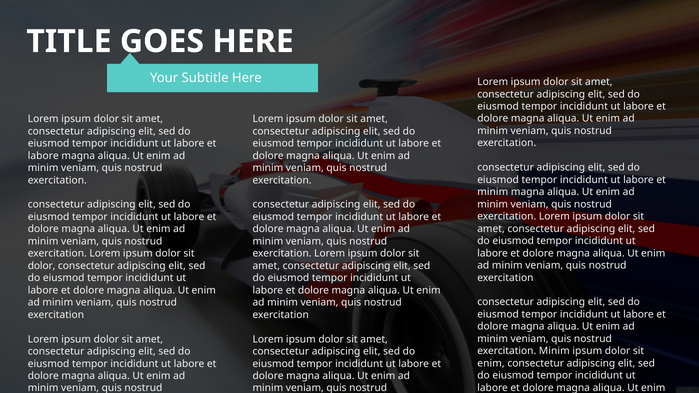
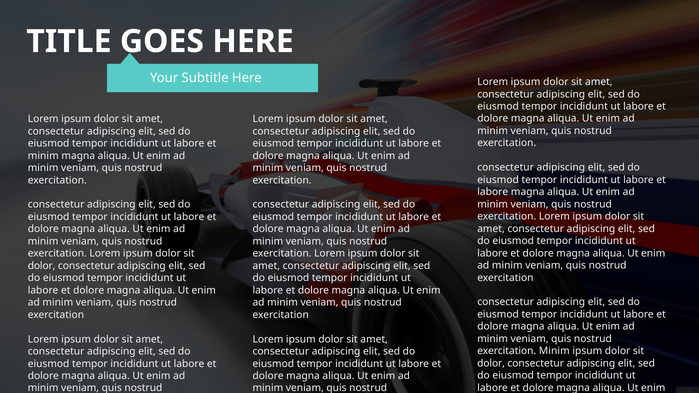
labore at (43, 156): labore -> minim
minim at (493, 192): minim -> labore
enim at (491, 363): enim -> dolor
